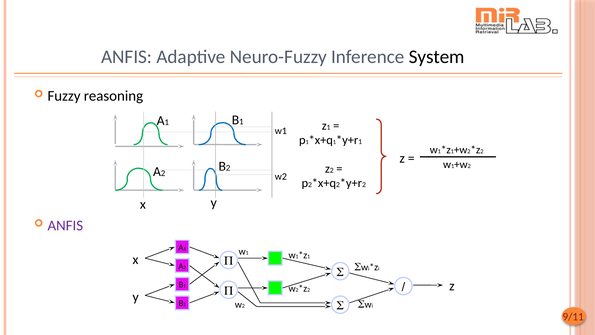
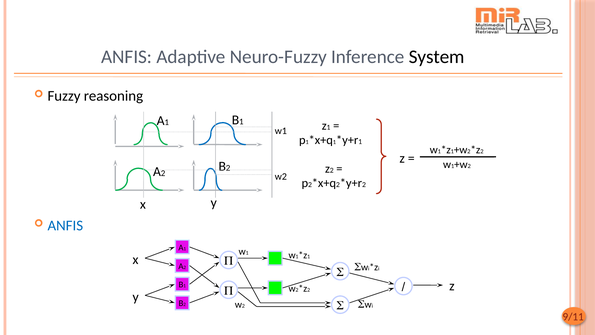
ANFIS at (65, 225) colour: purple -> blue
